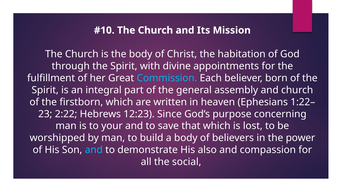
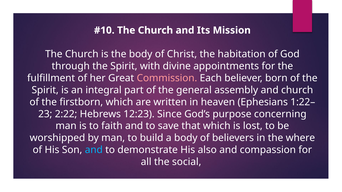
Commission colour: light blue -> pink
your: your -> faith
power: power -> where
